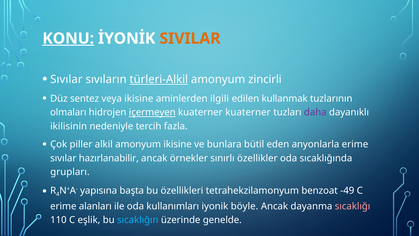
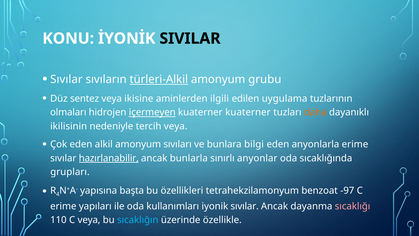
KONU underline: present -> none
SIVILAR colour: orange -> black
zincirli: zincirli -> grubu
kullanmak: kullanmak -> uygulama
daha colour: purple -> orange
tercih fazla: fazla -> veya
Çok piller: piller -> eden
amonyum ikisine: ikisine -> sıvıları
bütil: bütil -> bilgi
hazırlanabilir underline: none -> present
örnekler: örnekler -> bunlarla
özellikler: özellikler -> anyonlar
-49: -49 -> -97
alanları: alanları -> yapıları
iyonik böyle: böyle -> sıvılar
C eşlik: eşlik -> veya
genelde: genelde -> özellikle
